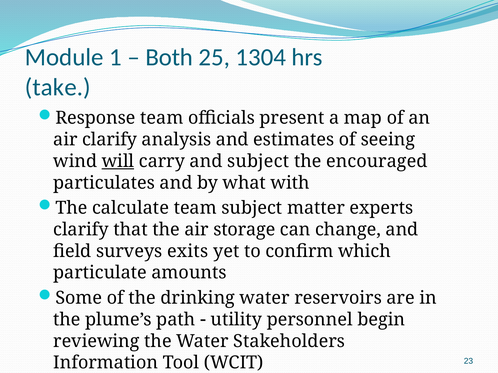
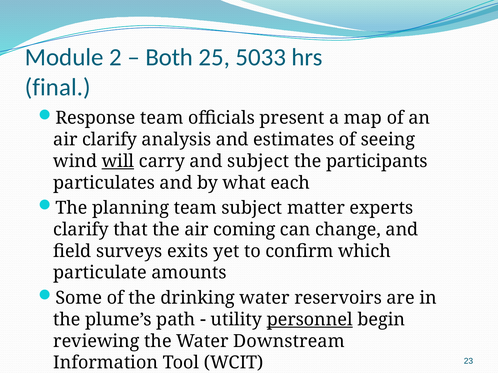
1: 1 -> 2
1304: 1304 -> 5033
take: take -> final
encouraged: encouraged -> participants
with: with -> each
calculate: calculate -> planning
storage: storage -> coming
personnel underline: none -> present
Stakeholders: Stakeholders -> Downstream
